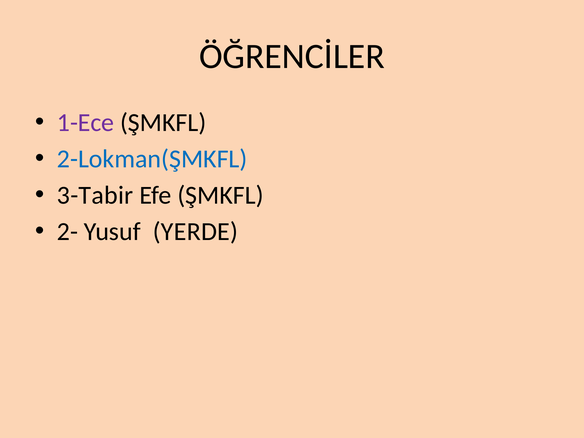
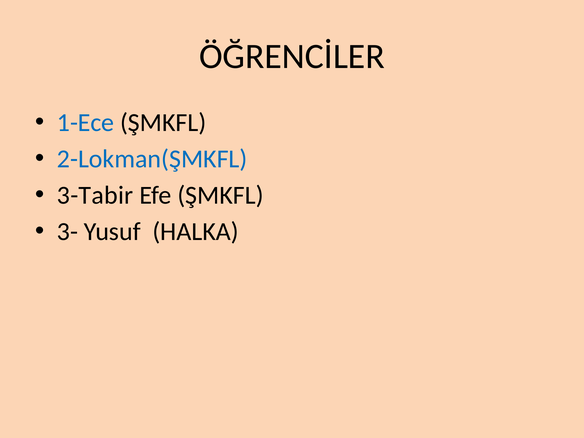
1-Ece colour: purple -> blue
2-: 2- -> 3-
YERDE: YERDE -> HALKA
